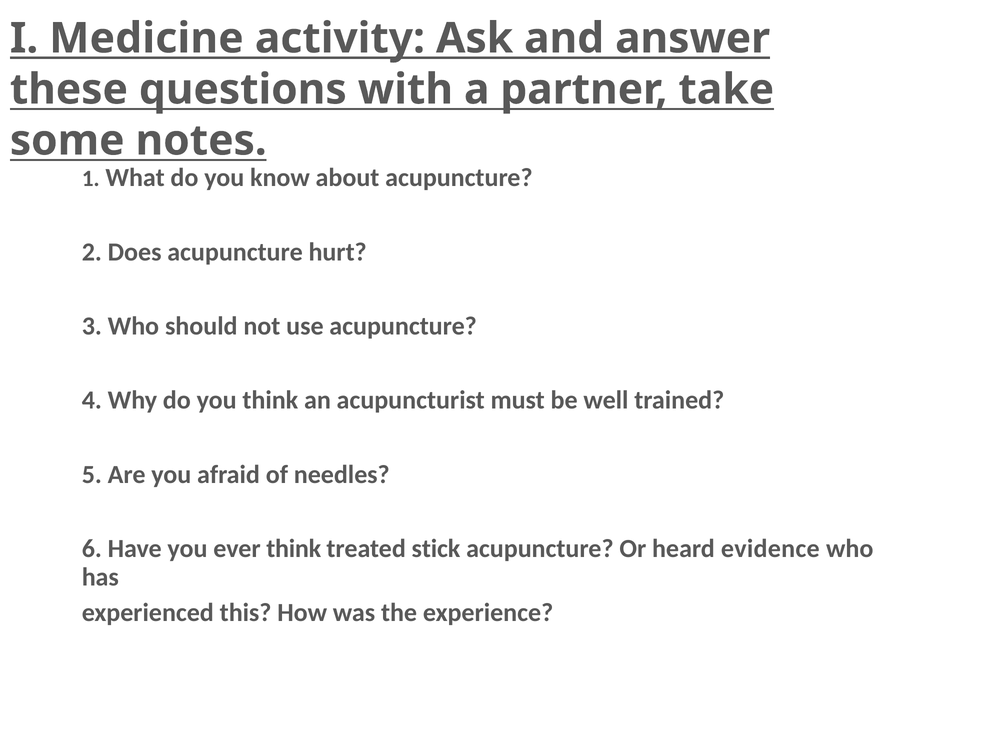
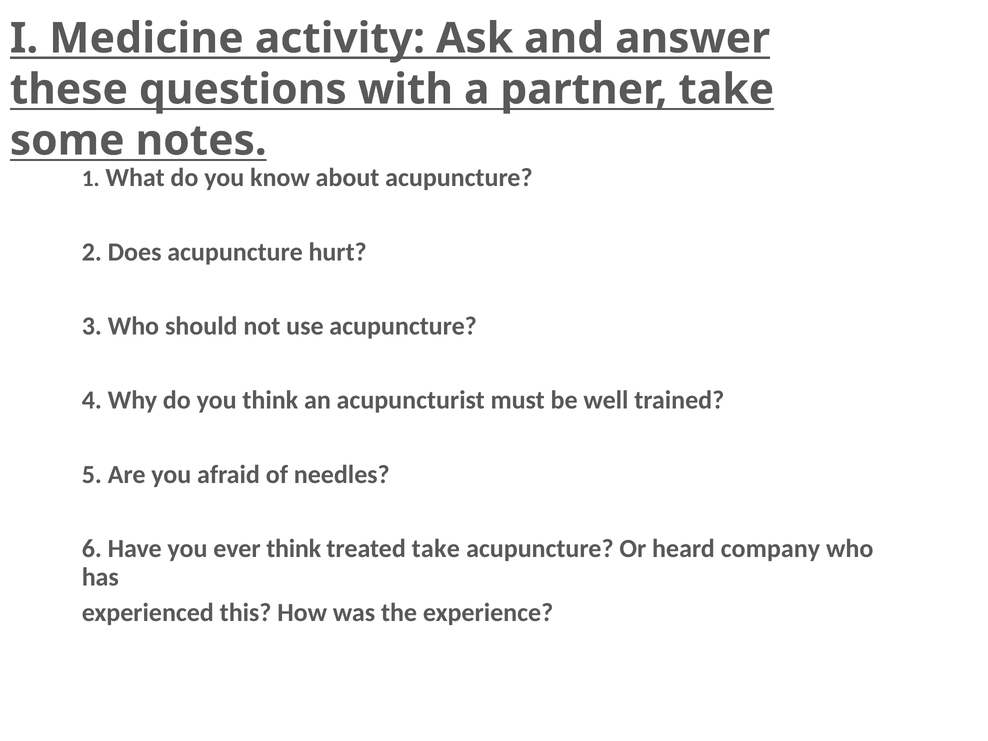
treated stick: stick -> take
evidence: evidence -> company
